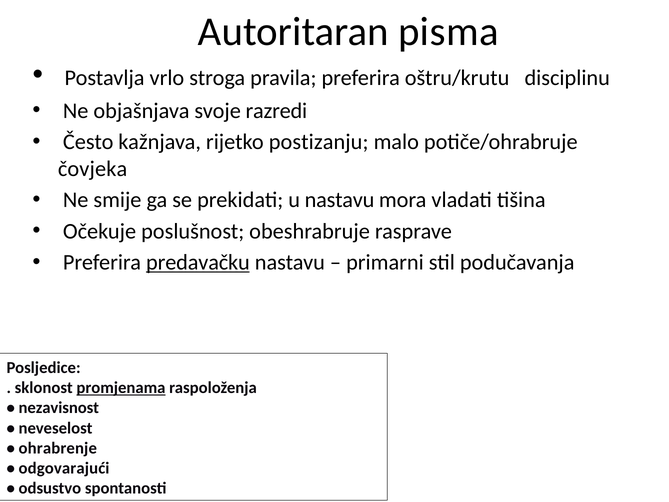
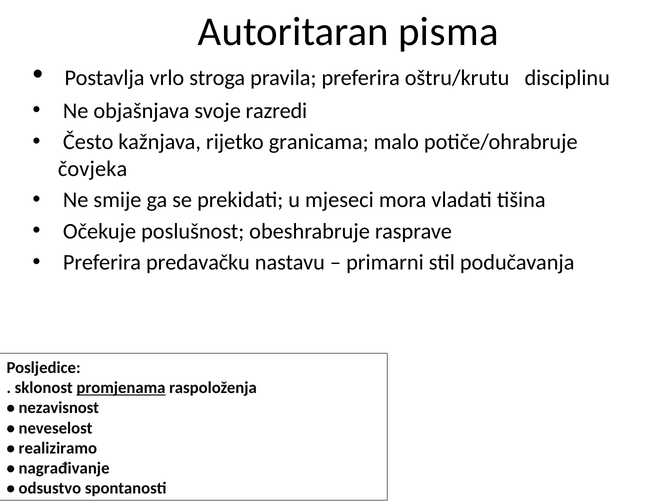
postizanju: postizanju -> granicama
u nastavu: nastavu -> mjeseci
predavačku underline: present -> none
ohrabrenje: ohrabrenje -> realiziramo
odgovarajući: odgovarajući -> nagrađivanje
